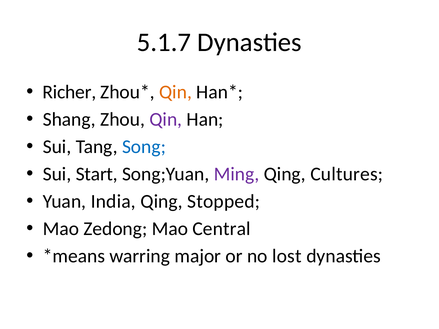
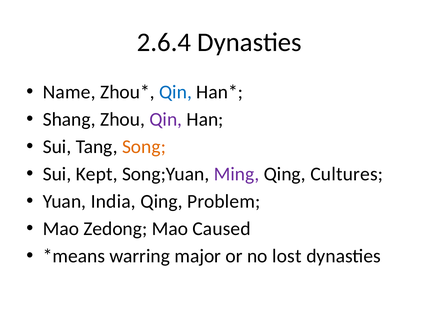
5.1.7: 5.1.7 -> 2.6.4
Richer: Richer -> Name
Qin at (176, 92) colour: orange -> blue
Song colour: blue -> orange
Start: Start -> Kept
Stopped: Stopped -> Problem
Central: Central -> Caused
